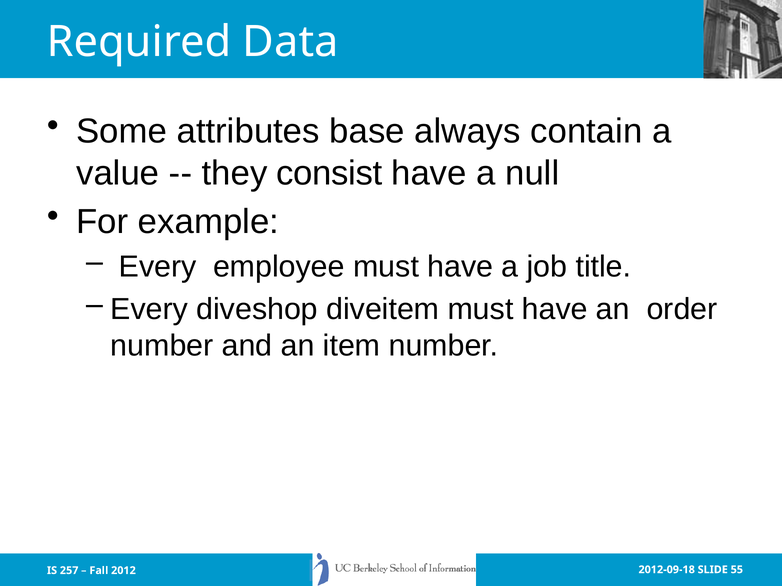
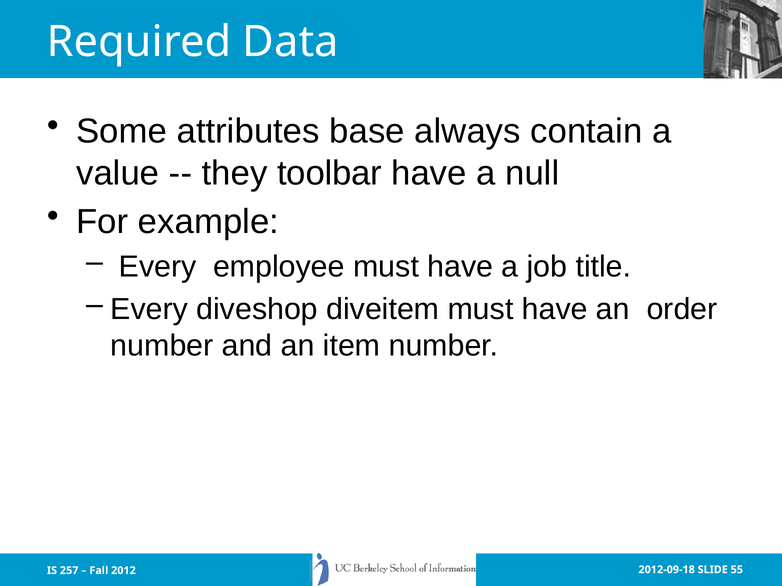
consist: consist -> toolbar
